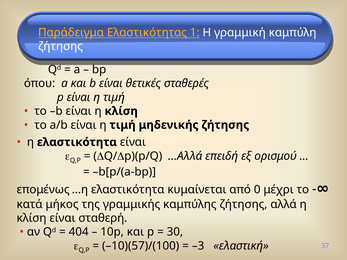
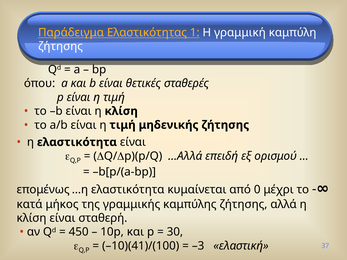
404: 404 -> 450
–10)(57)/(100: –10)(57)/(100 -> –10)(41)/(100
